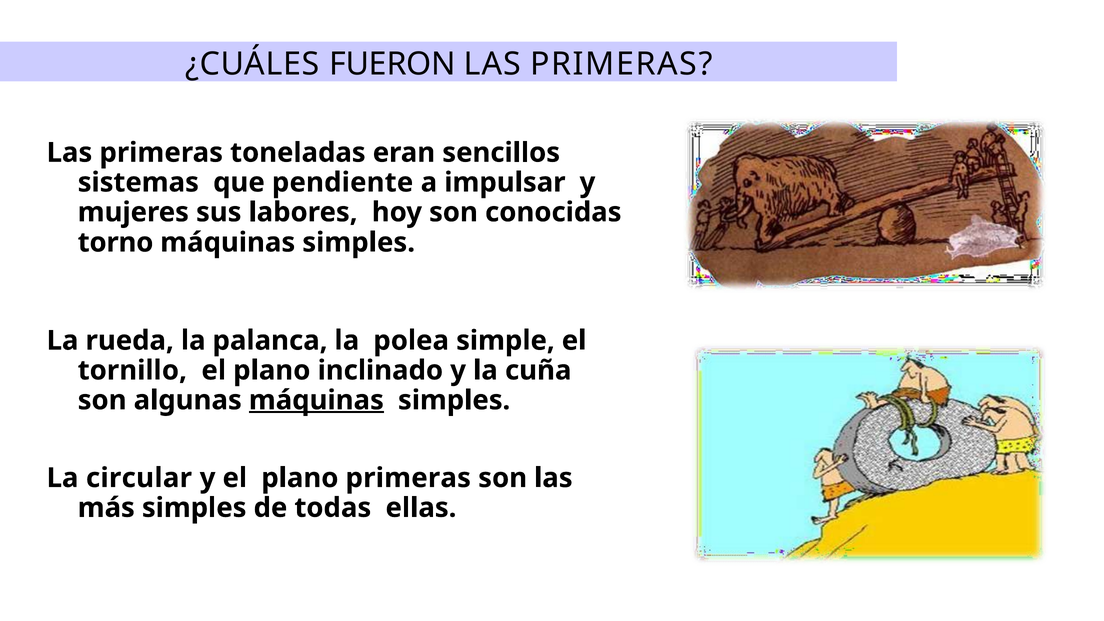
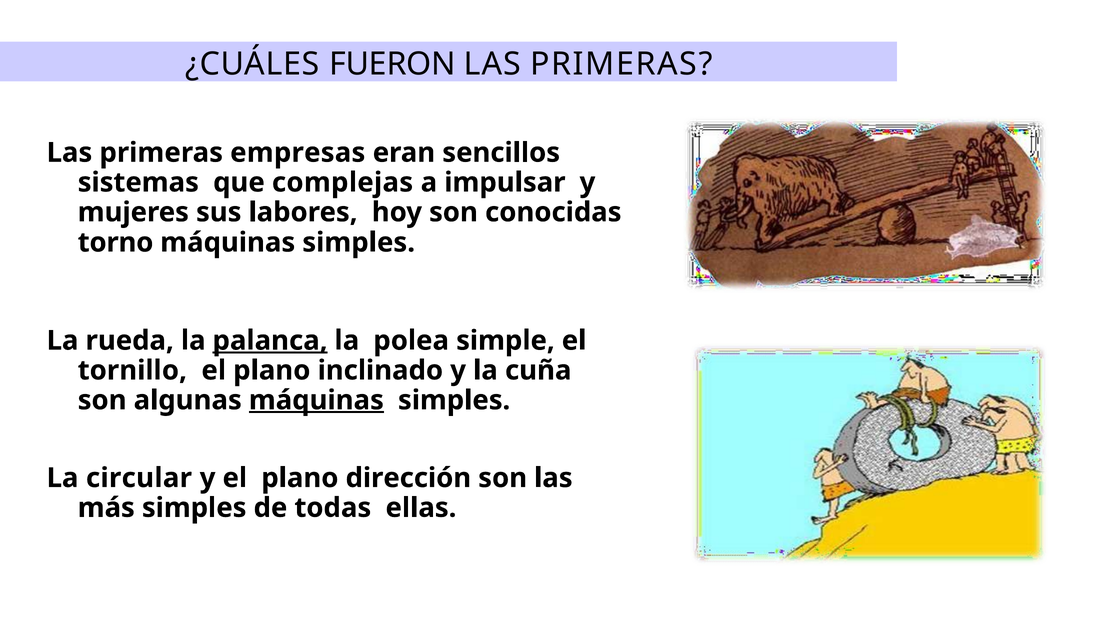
toneladas: toneladas -> empresas
pendiente: pendiente -> complejas
palanca underline: none -> present
plano primeras: primeras -> dirección
